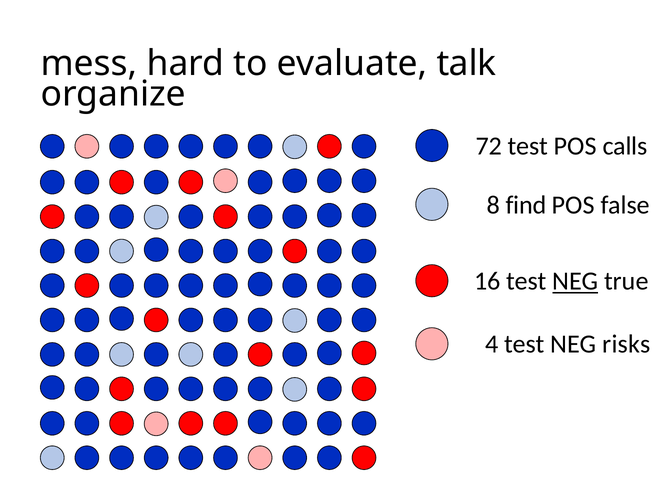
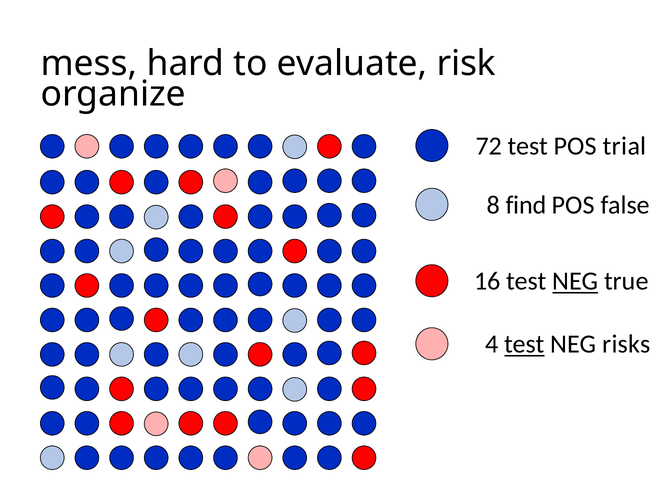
talk: talk -> risk
calls: calls -> trial
test at (525, 344) underline: none -> present
